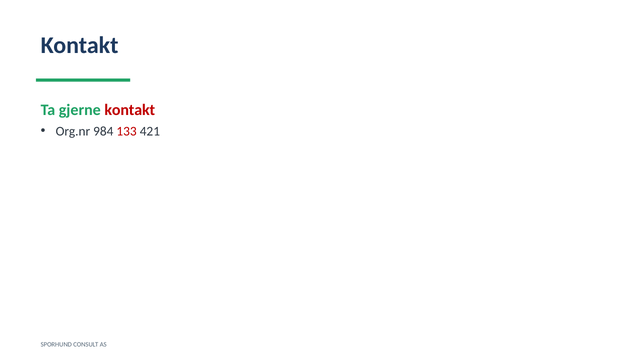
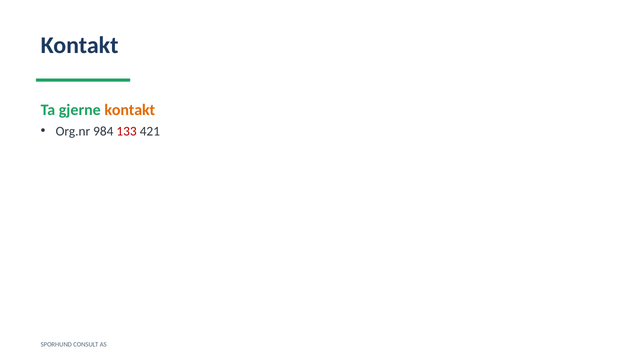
kontakt at (130, 110) colour: red -> orange
